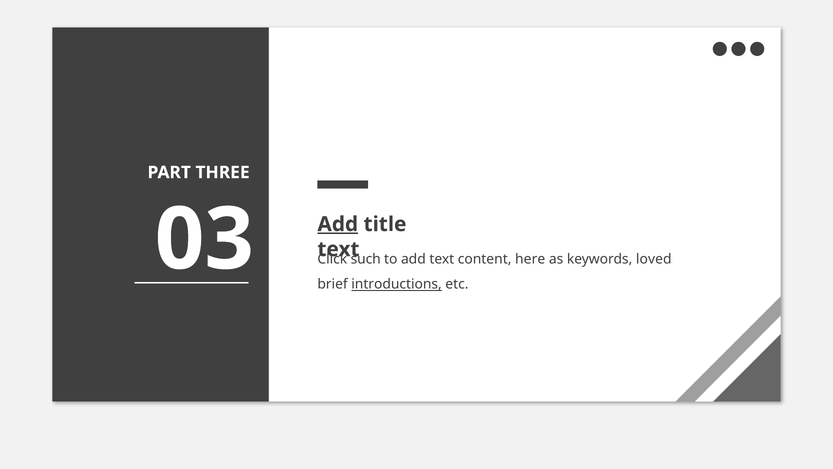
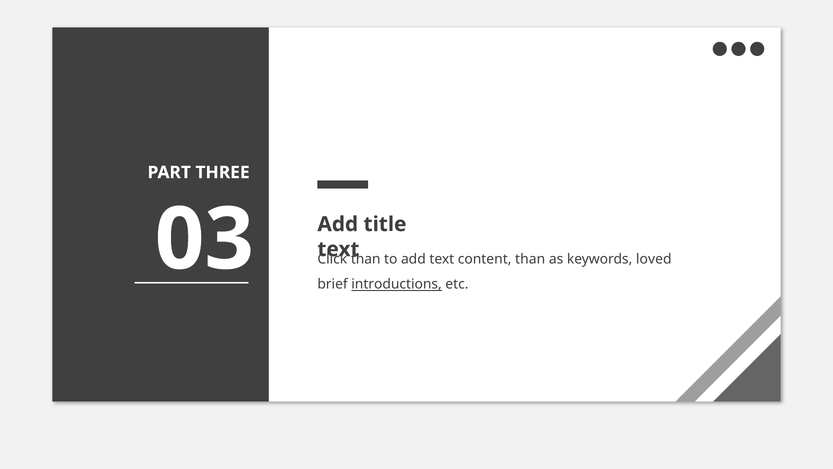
Add at (338, 224) underline: present -> none
such at (366, 259): such -> than
content here: here -> than
